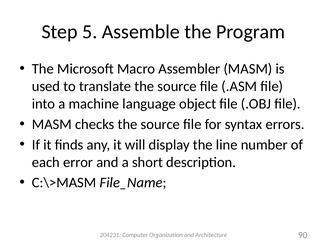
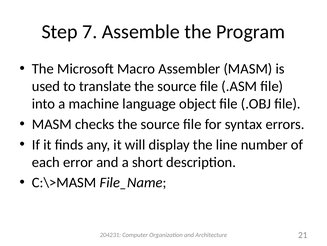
5: 5 -> 7
90: 90 -> 21
